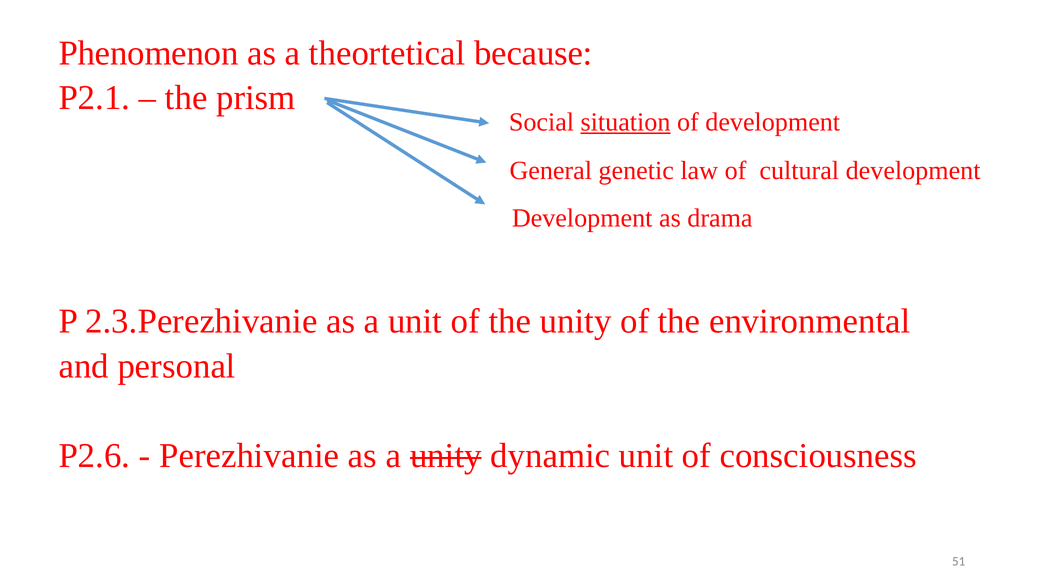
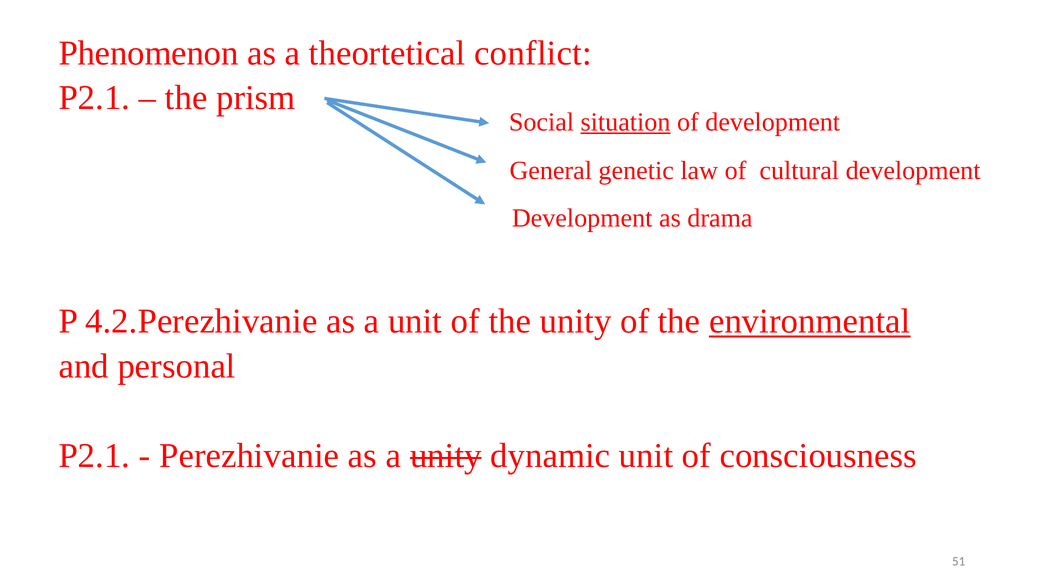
because: because -> conflict
2.3.Perezhivanie: 2.3.Perezhivanie -> 4.2.Perezhivanie
environmental underline: none -> present
P2.6 at (94, 455): P2.6 -> P2.1
